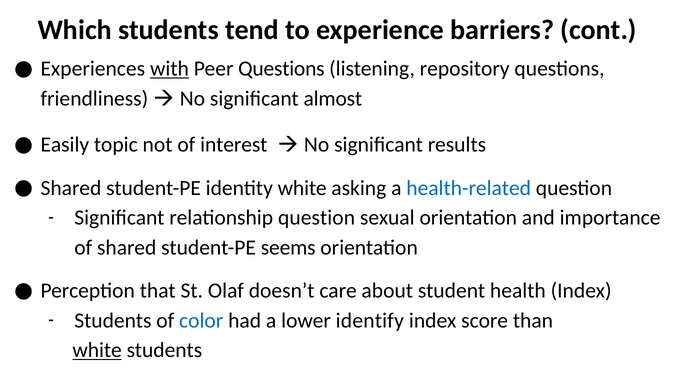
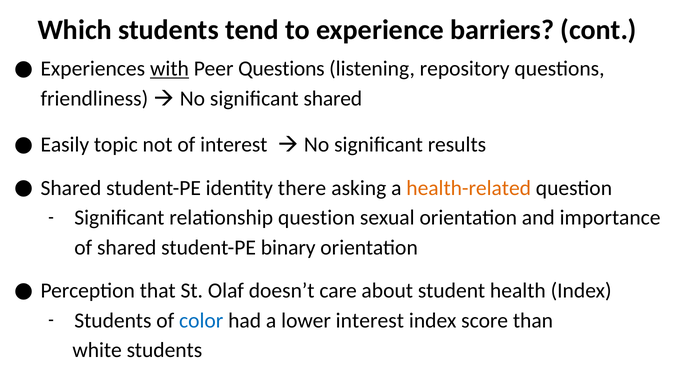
significant almost: almost -> shared
identity white: white -> there
health-related colour: blue -> orange
seems: seems -> binary
lower identify: identify -> interest
white at (97, 350) underline: present -> none
